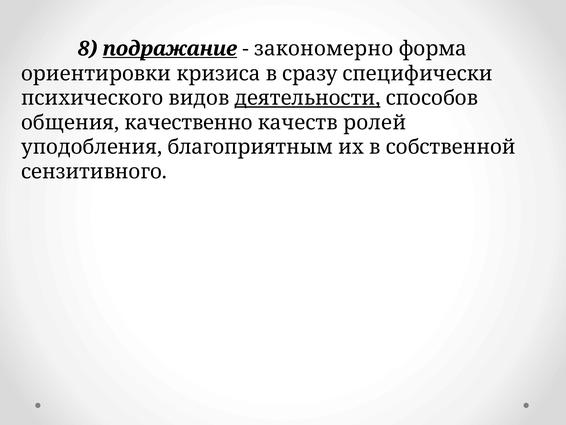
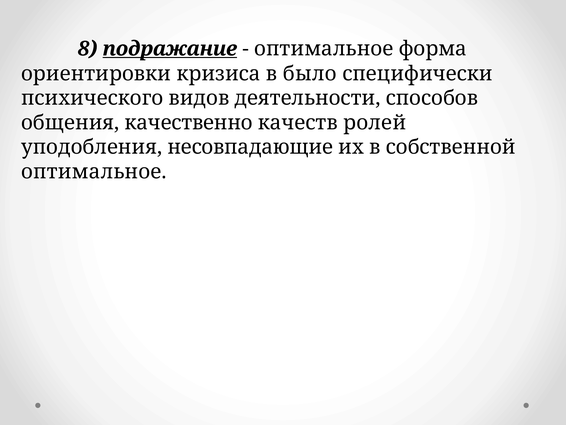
закономерно at (324, 49): закономерно -> оптимальное
сразу: сразу -> было
деятельности underline: present -> none
благоприятным: благоприятным -> несовпадающие
сензитивного at (94, 172): сензитивного -> оптимальное
